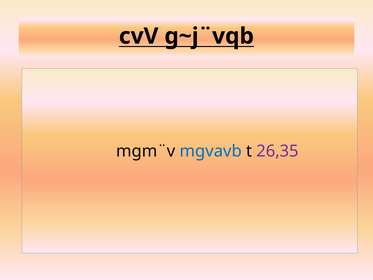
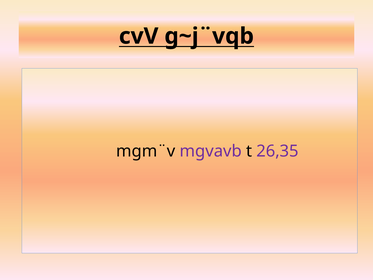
mgvavb colour: blue -> purple
